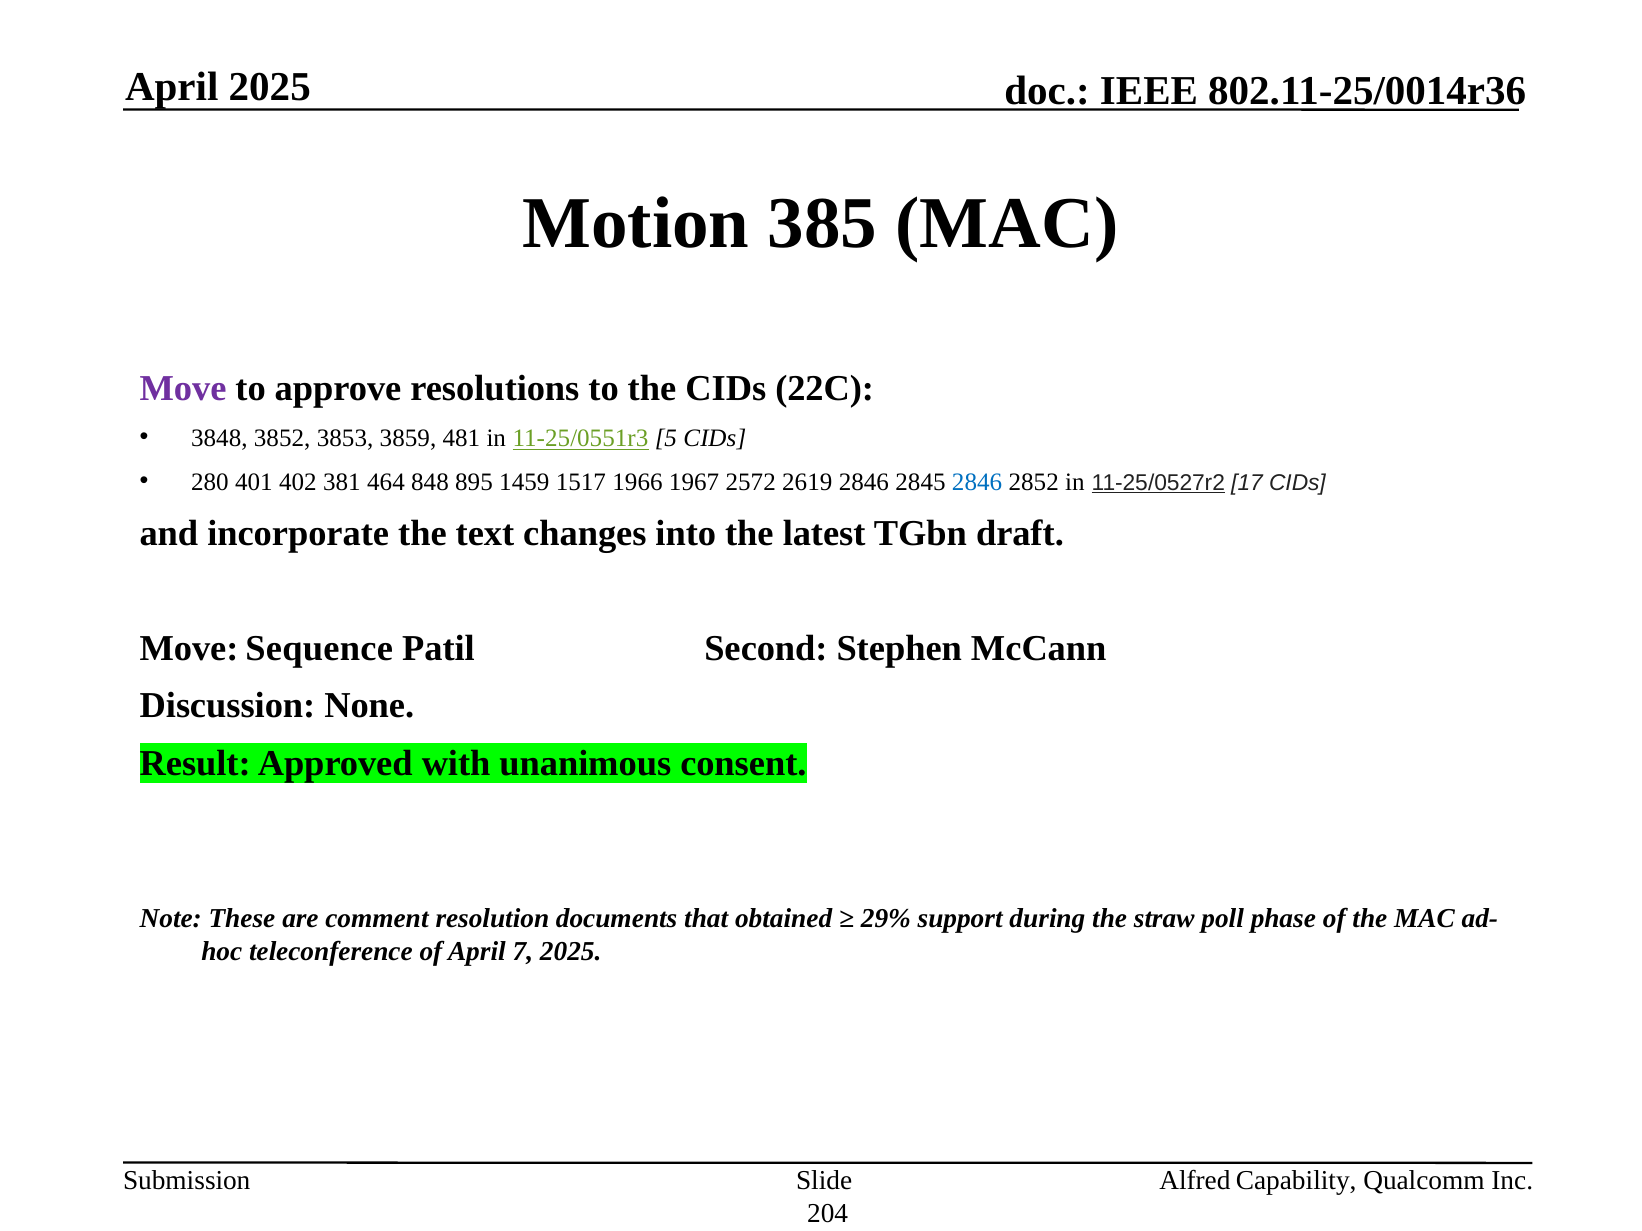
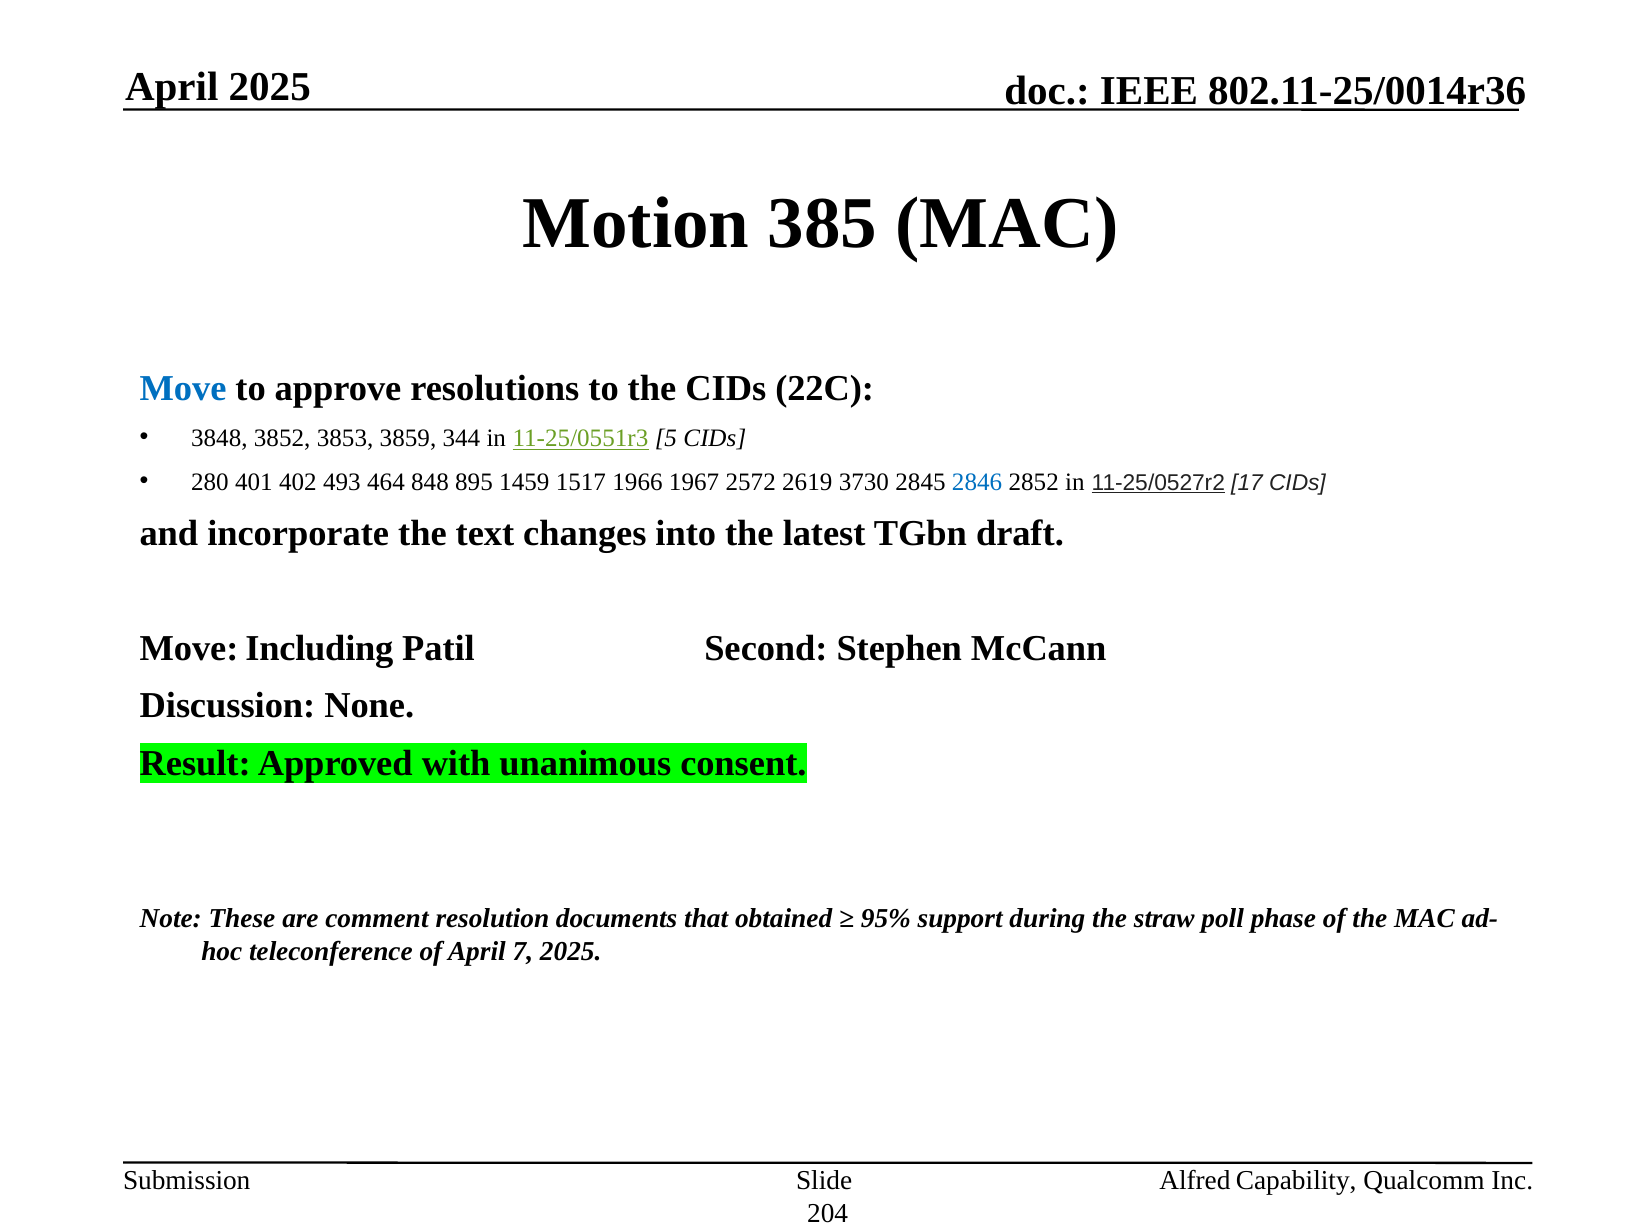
Move at (183, 388) colour: purple -> blue
481: 481 -> 344
381: 381 -> 493
2619 2846: 2846 -> 3730
Sequence: Sequence -> Including
29%: 29% -> 95%
